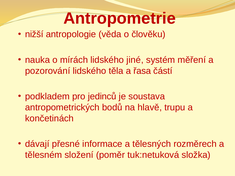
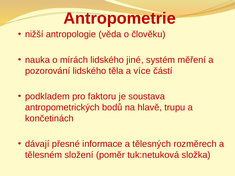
řasa: řasa -> více
jedinců: jedinců -> faktoru
